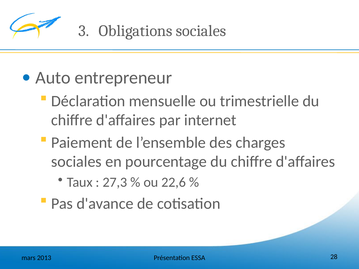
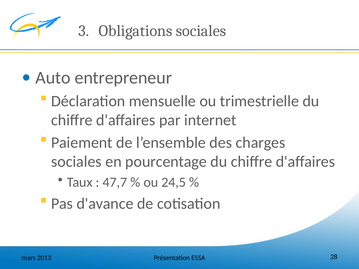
27,3: 27,3 -> 47,7
22,6: 22,6 -> 24,5
